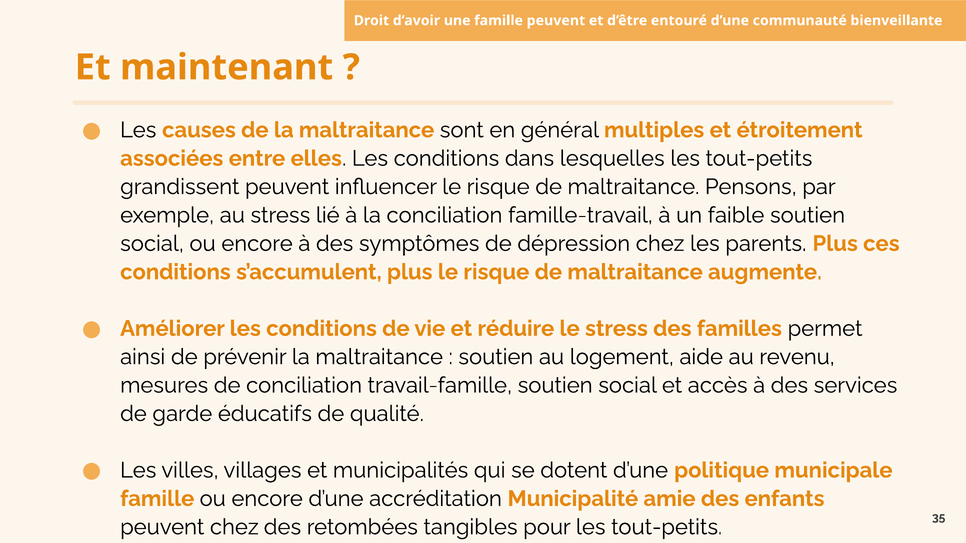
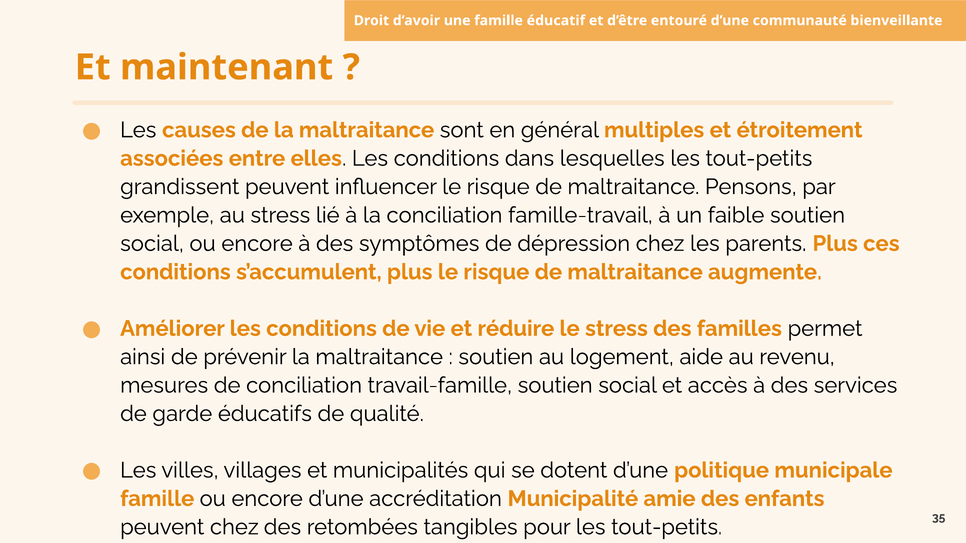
famille peuvent: peuvent -> éducatif
